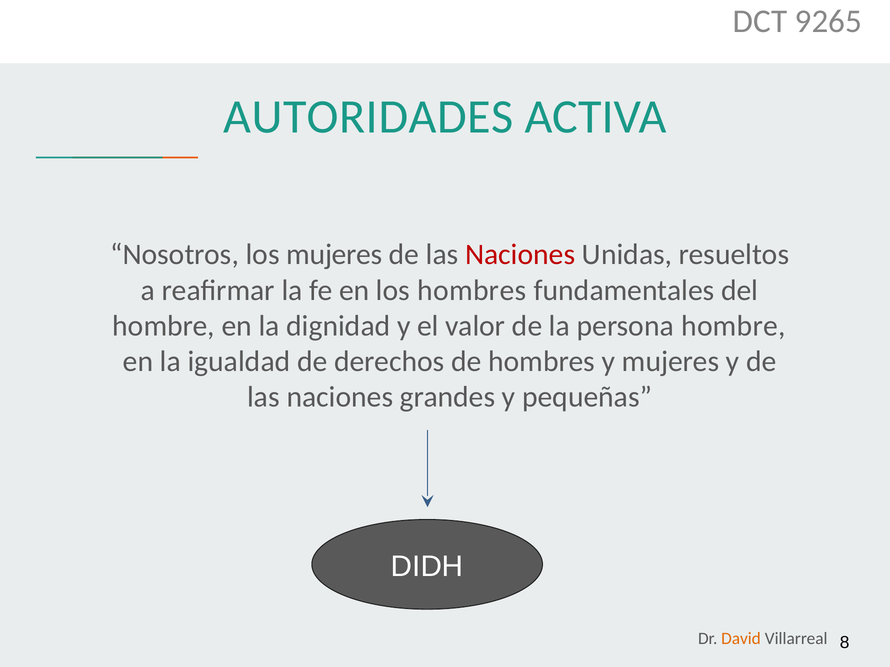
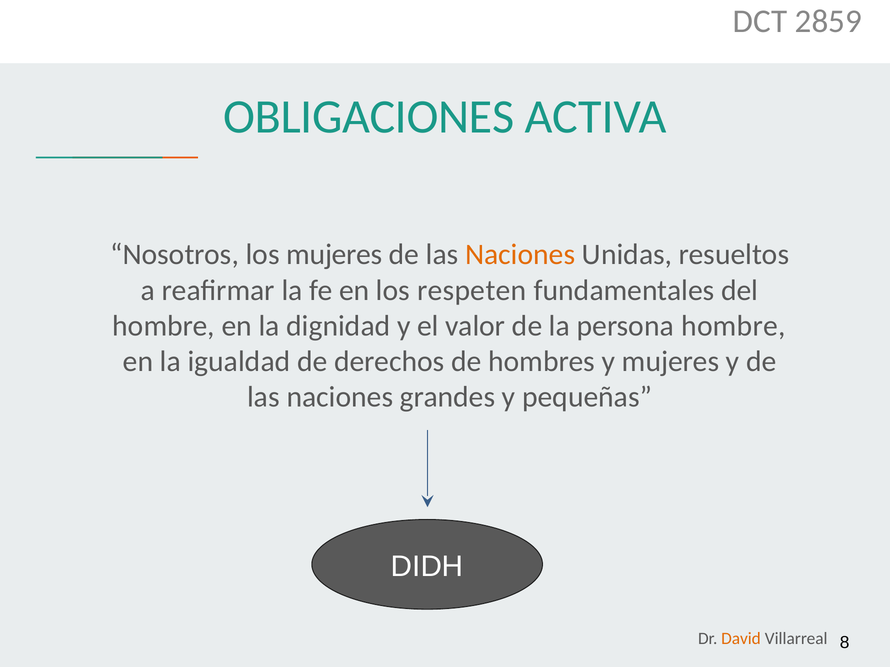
9265: 9265 -> 2859
AUTORIDADES: AUTORIDADES -> OBLIGACIONES
Naciones at (520, 255) colour: red -> orange
los hombres: hombres -> respeten
